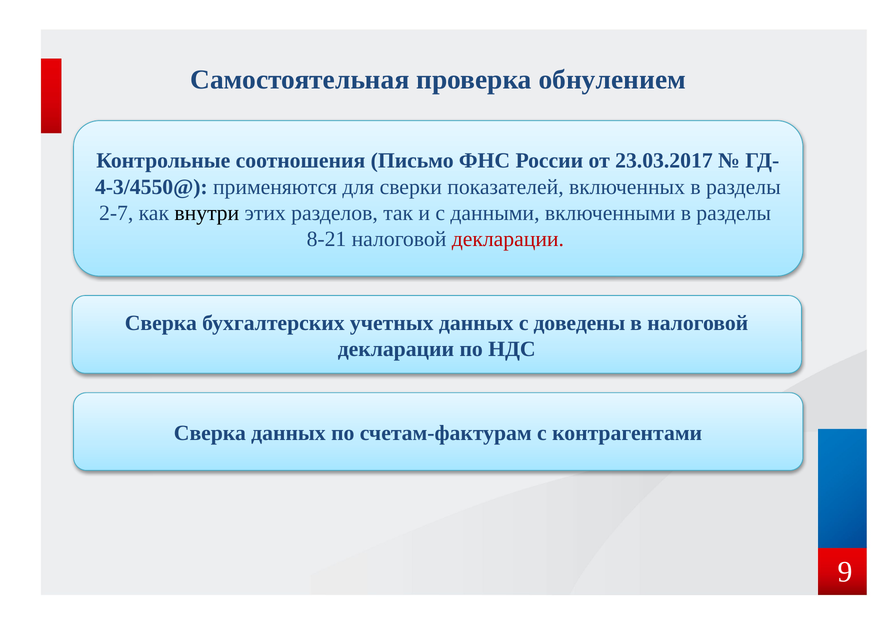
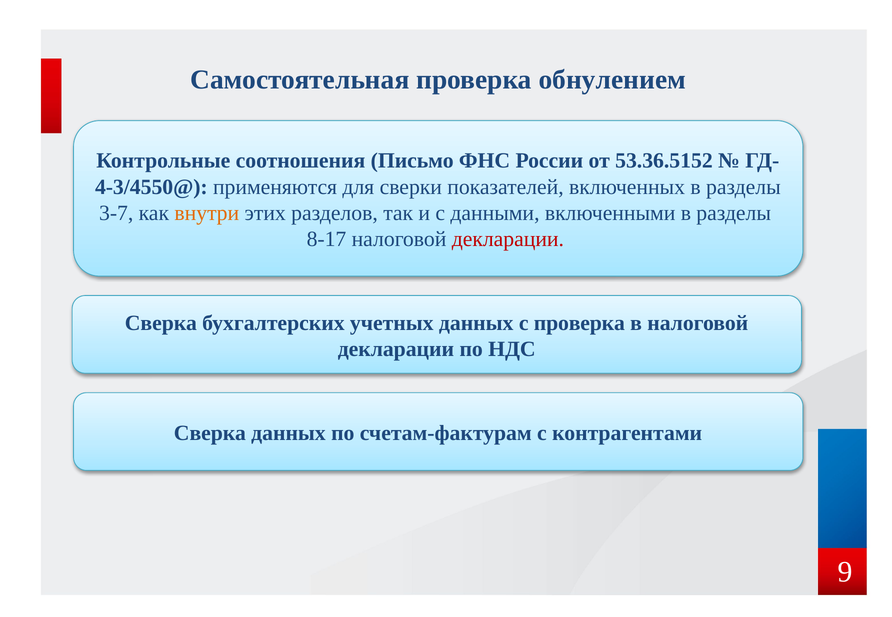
23.03.2017: 23.03.2017 -> 53.36.5152
2-7: 2-7 -> 3-7
внутри colour: black -> orange
8-21: 8-21 -> 8-17
с доведены: доведены -> проверка
